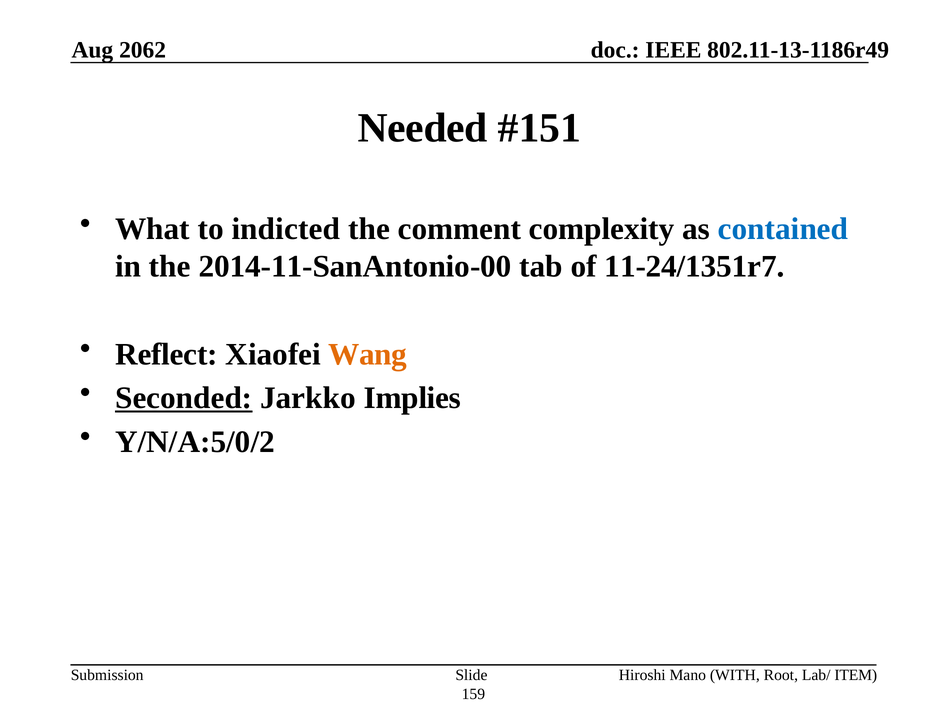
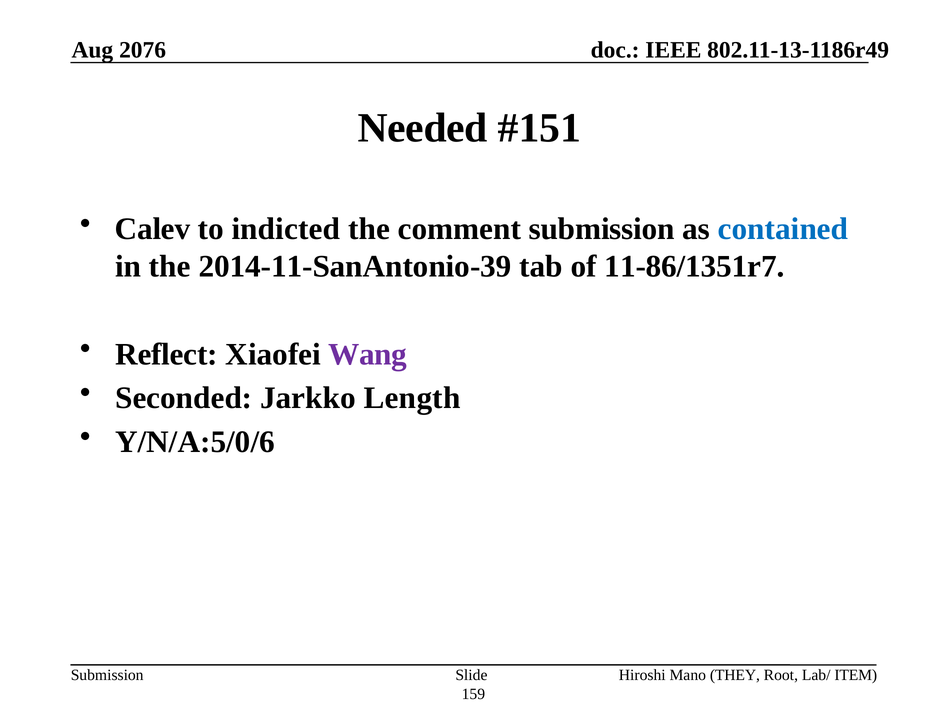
2062: 2062 -> 2076
What: What -> Calev
comment complexity: complexity -> submission
2014-11-SanAntonio-00: 2014-11-SanAntonio-00 -> 2014-11-SanAntonio-39
11-24/1351r7: 11-24/1351r7 -> 11-86/1351r7
Wang colour: orange -> purple
Seconded underline: present -> none
Implies: Implies -> Length
Y/N/A:5/0/2: Y/N/A:5/0/2 -> Y/N/A:5/0/6
WITH: WITH -> THEY
